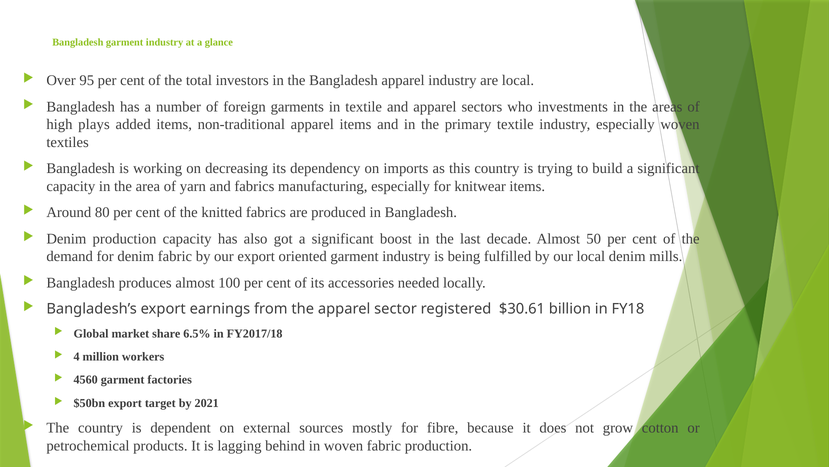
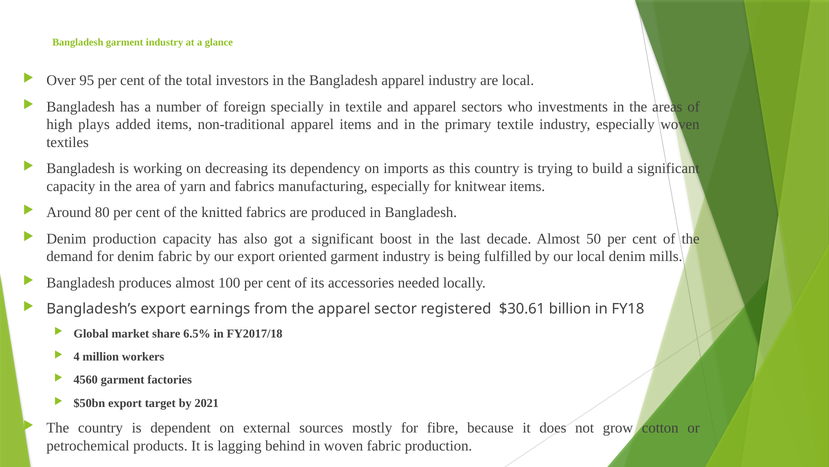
garments: garments -> specially
